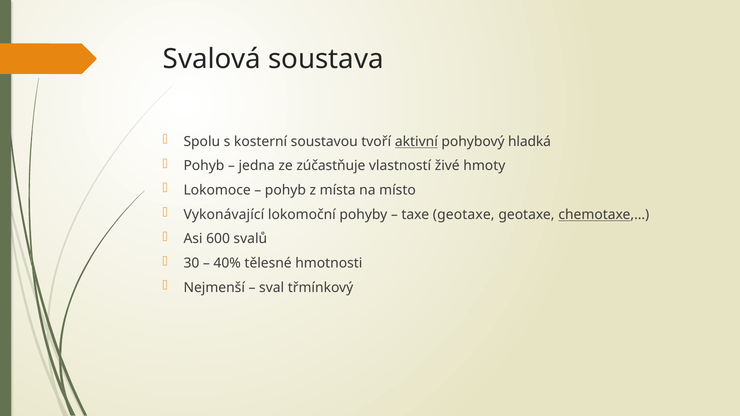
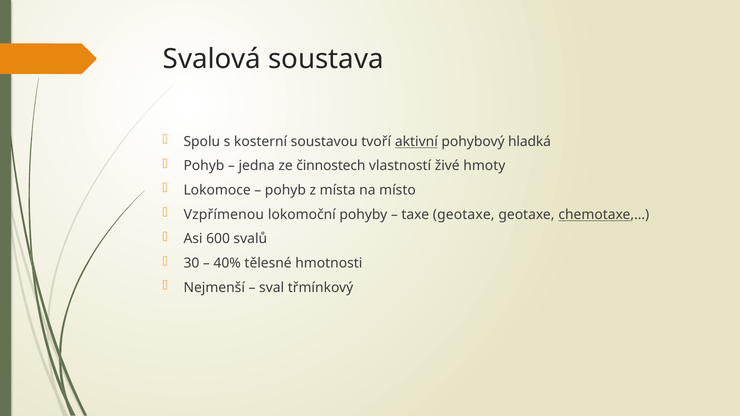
zúčastňuje: zúčastňuje -> činnostech
Vykonávající: Vykonávající -> Vzpřímenou
